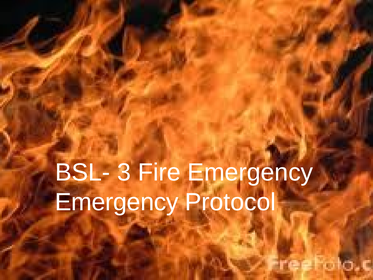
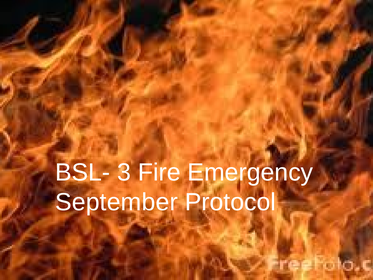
Emergency at (117, 202): Emergency -> September
